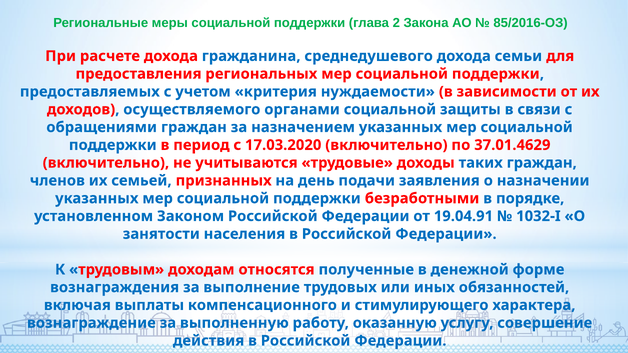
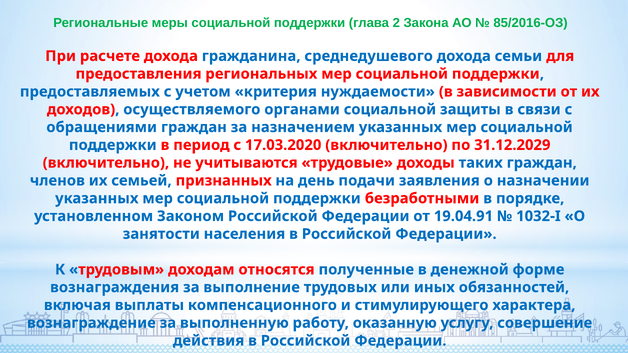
37.01.4629: 37.01.4629 -> 31.12.2029
